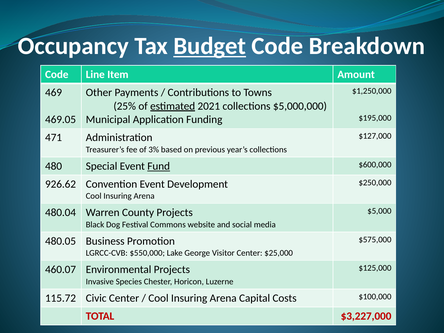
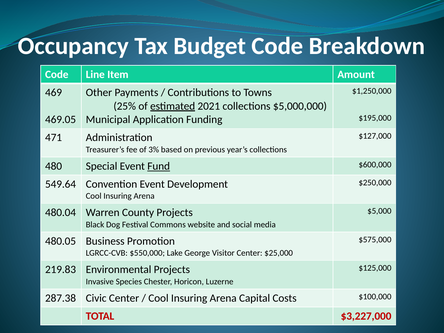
Budget underline: present -> none
926.62: 926.62 -> 549.64
460.07: 460.07 -> 219.83
115.72: 115.72 -> 287.38
